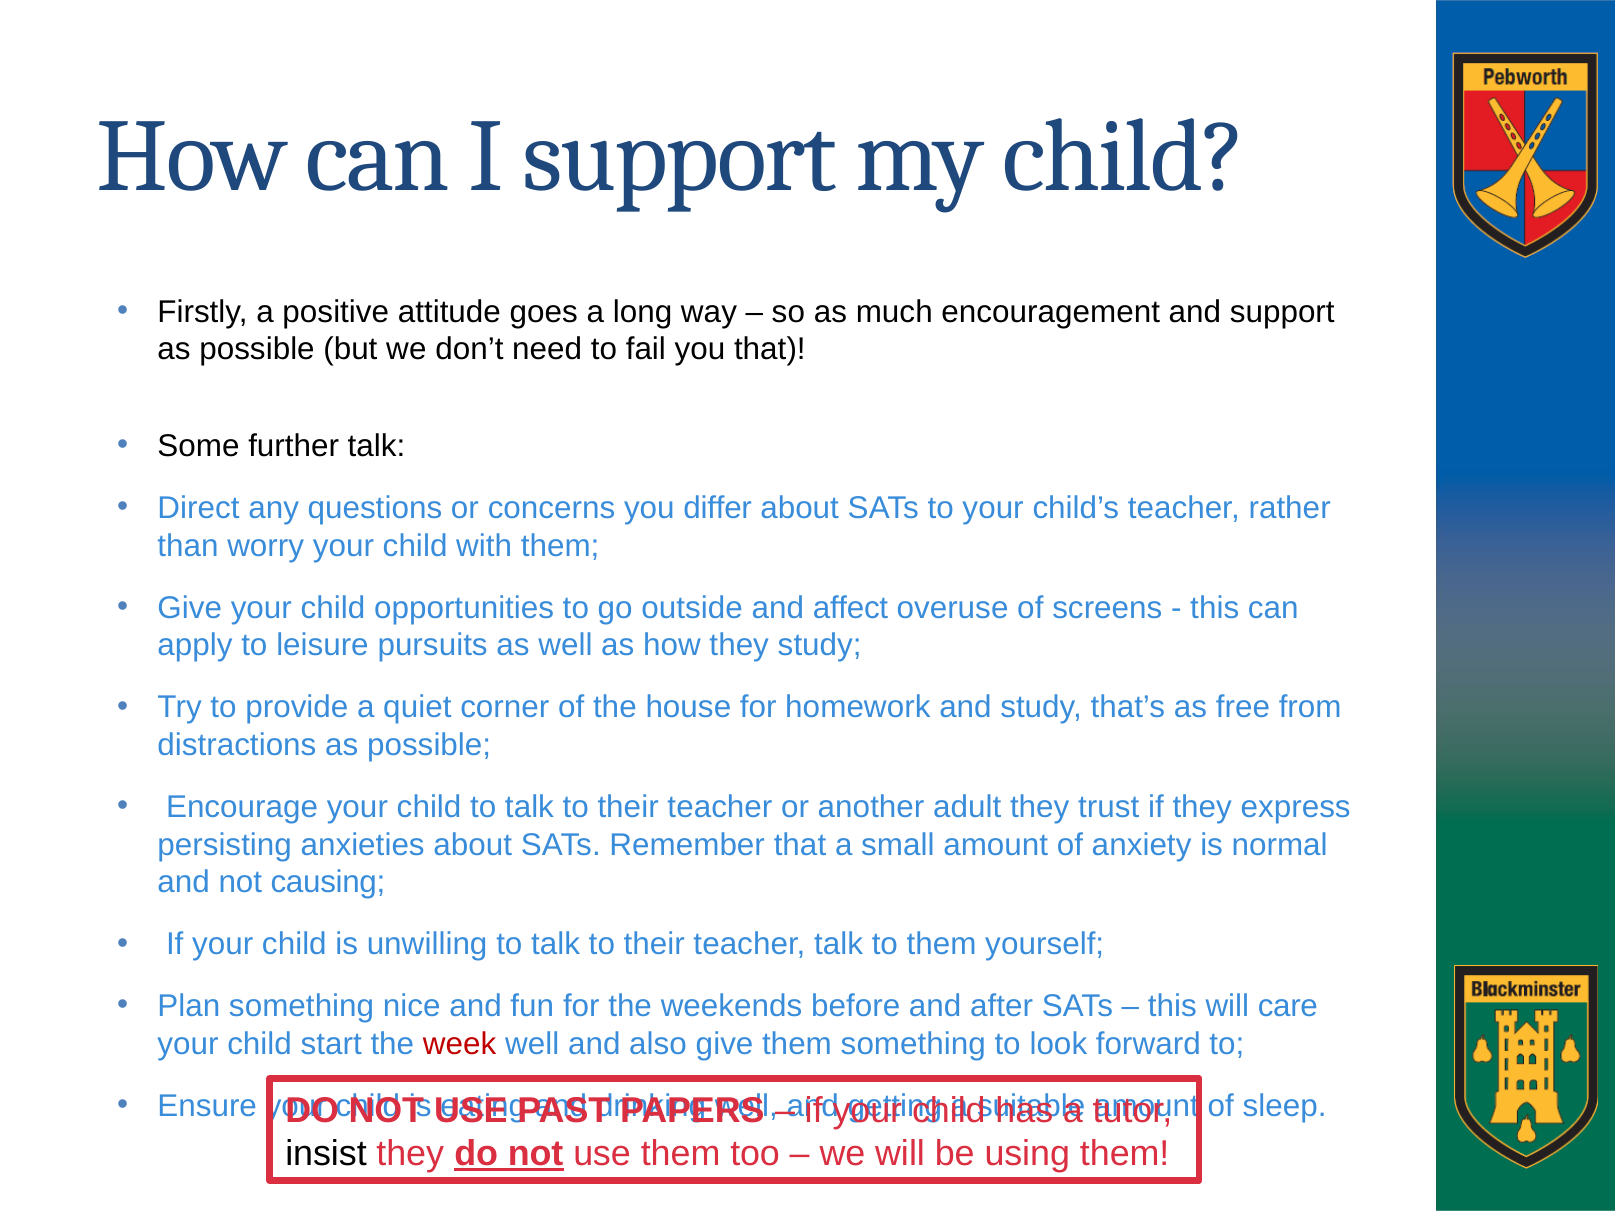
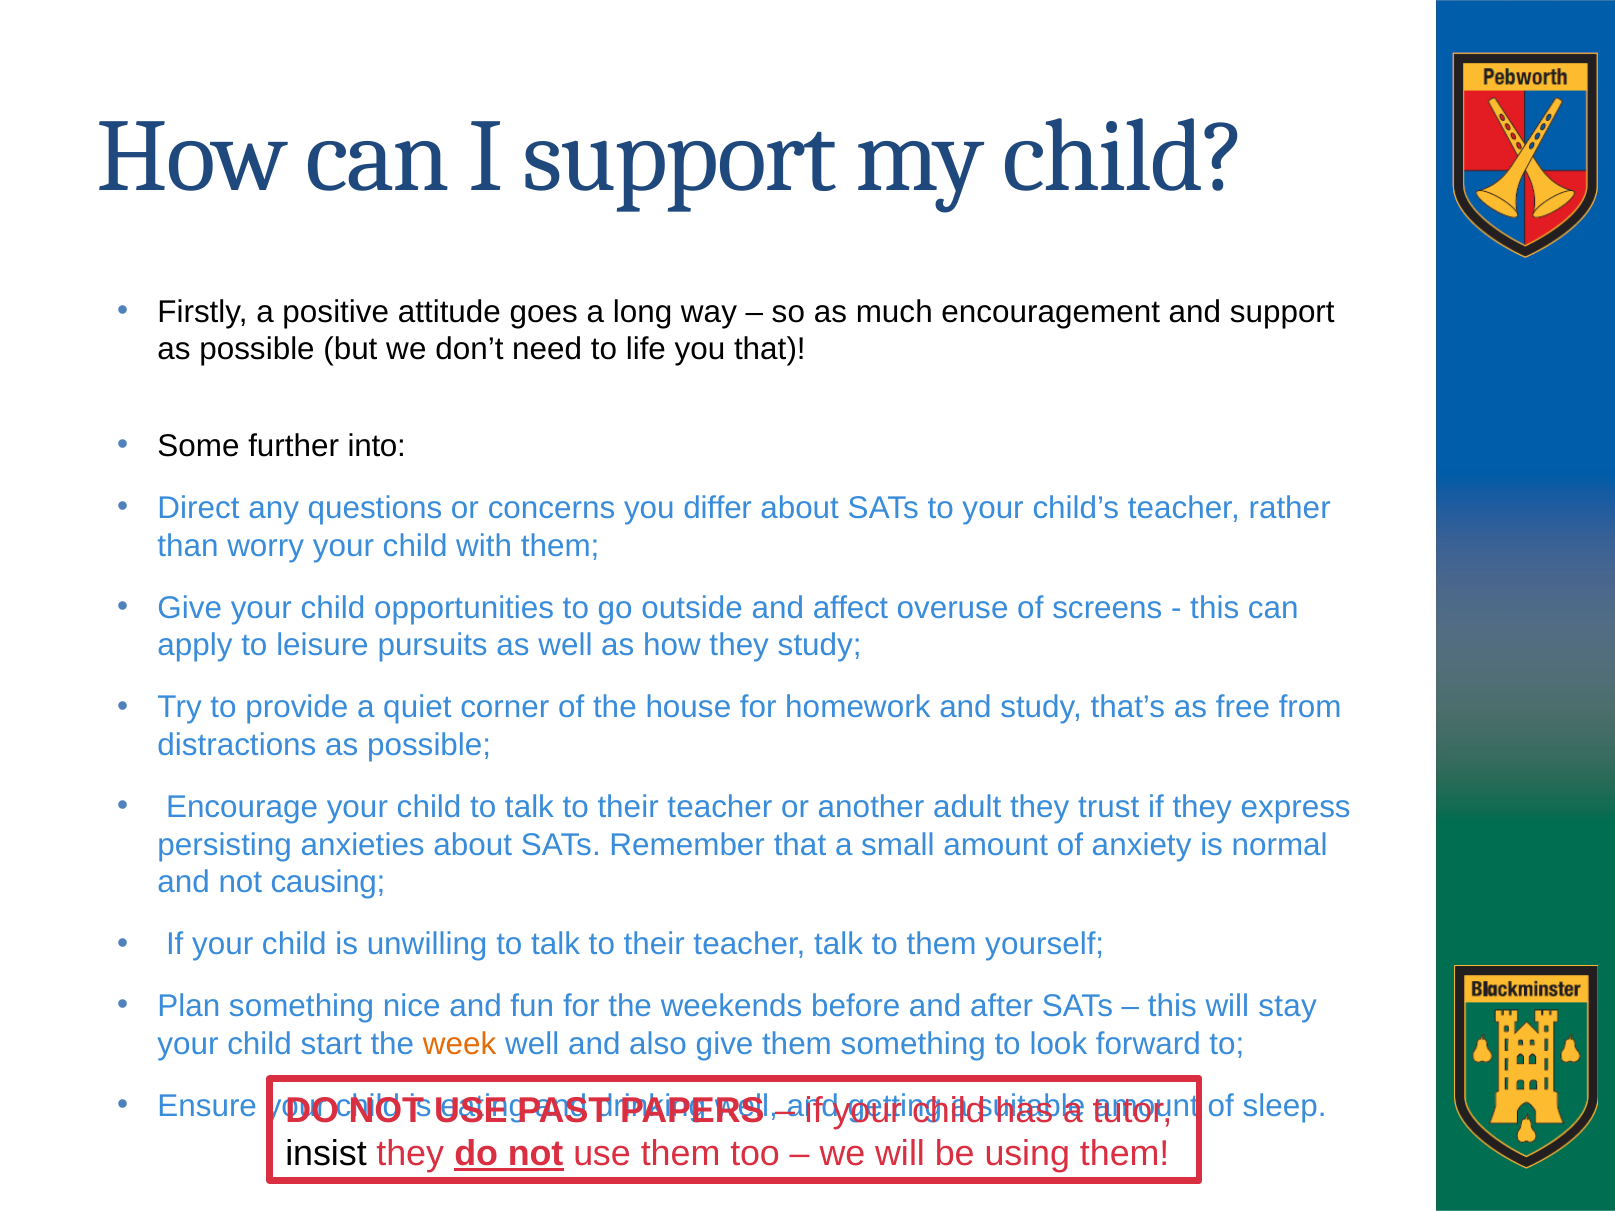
fail: fail -> life
further talk: talk -> into
care: care -> stay
week colour: red -> orange
